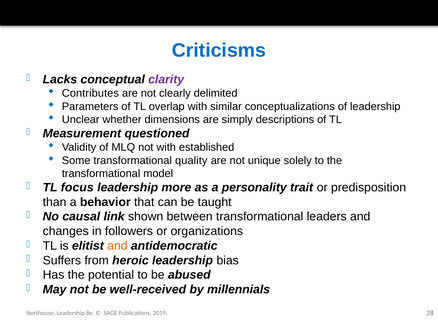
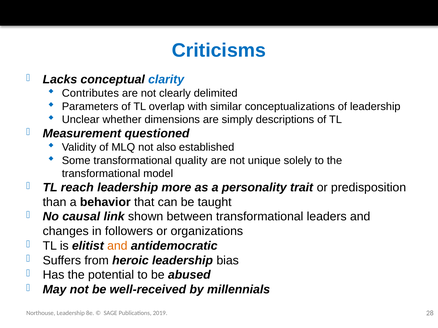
clarity colour: purple -> blue
not with: with -> also
focus: focus -> reach
